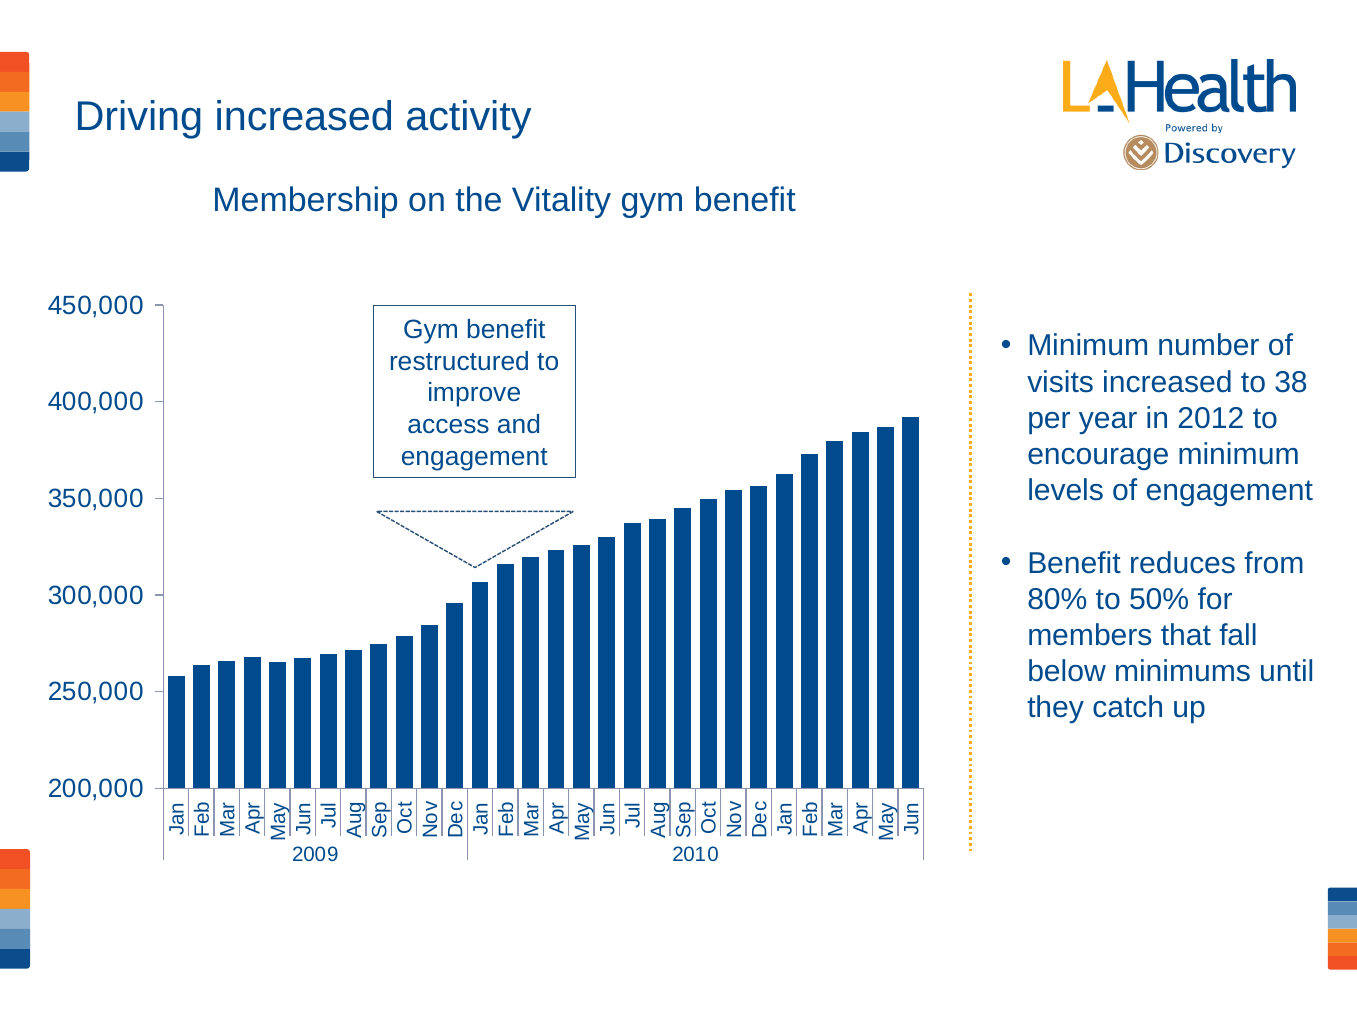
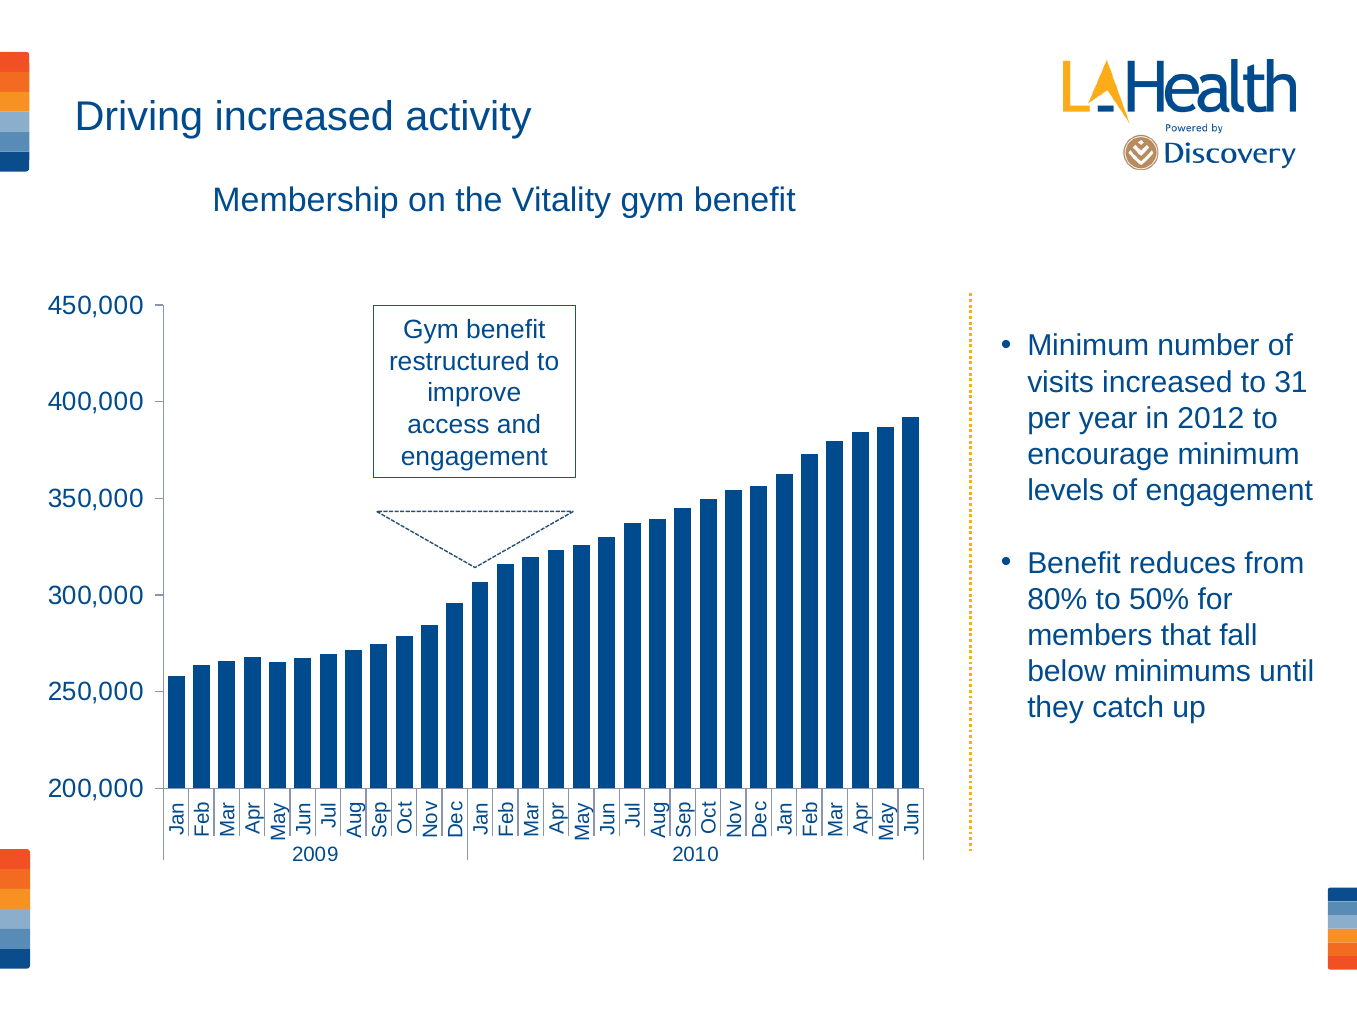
38: 38 -> 31
